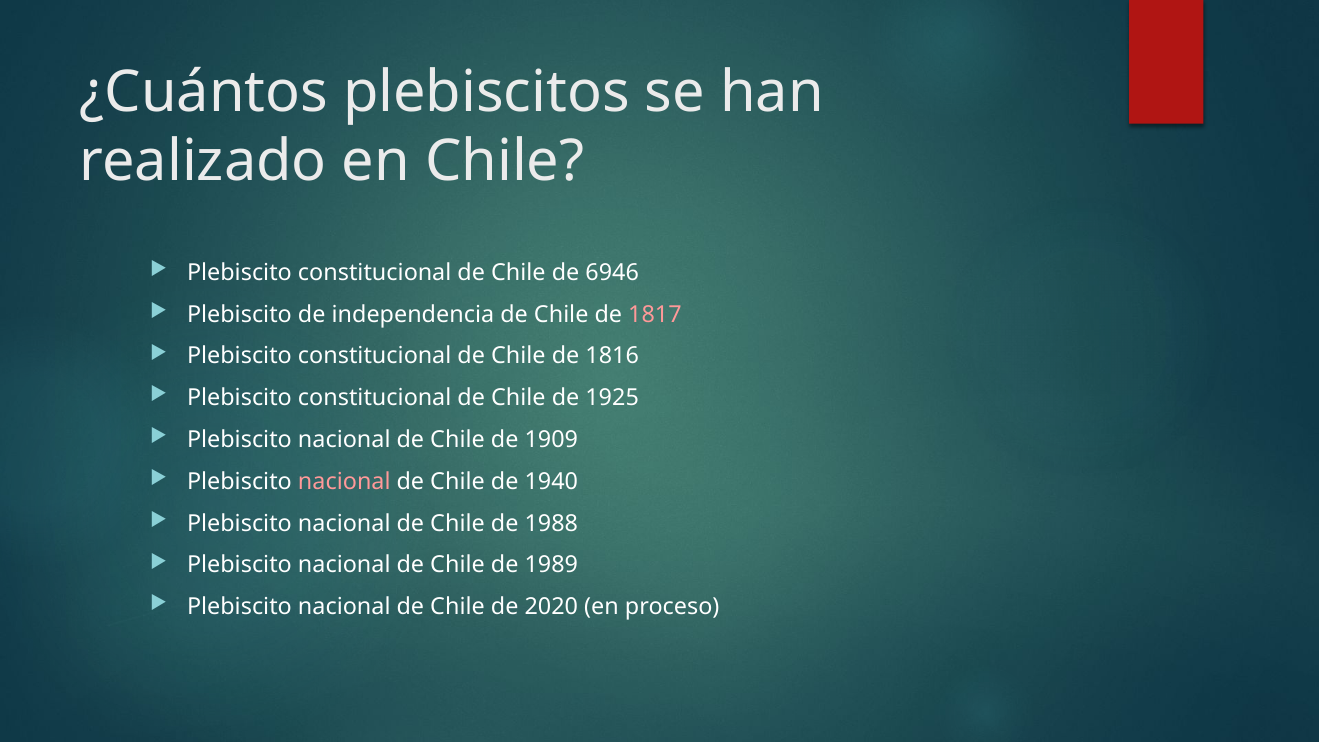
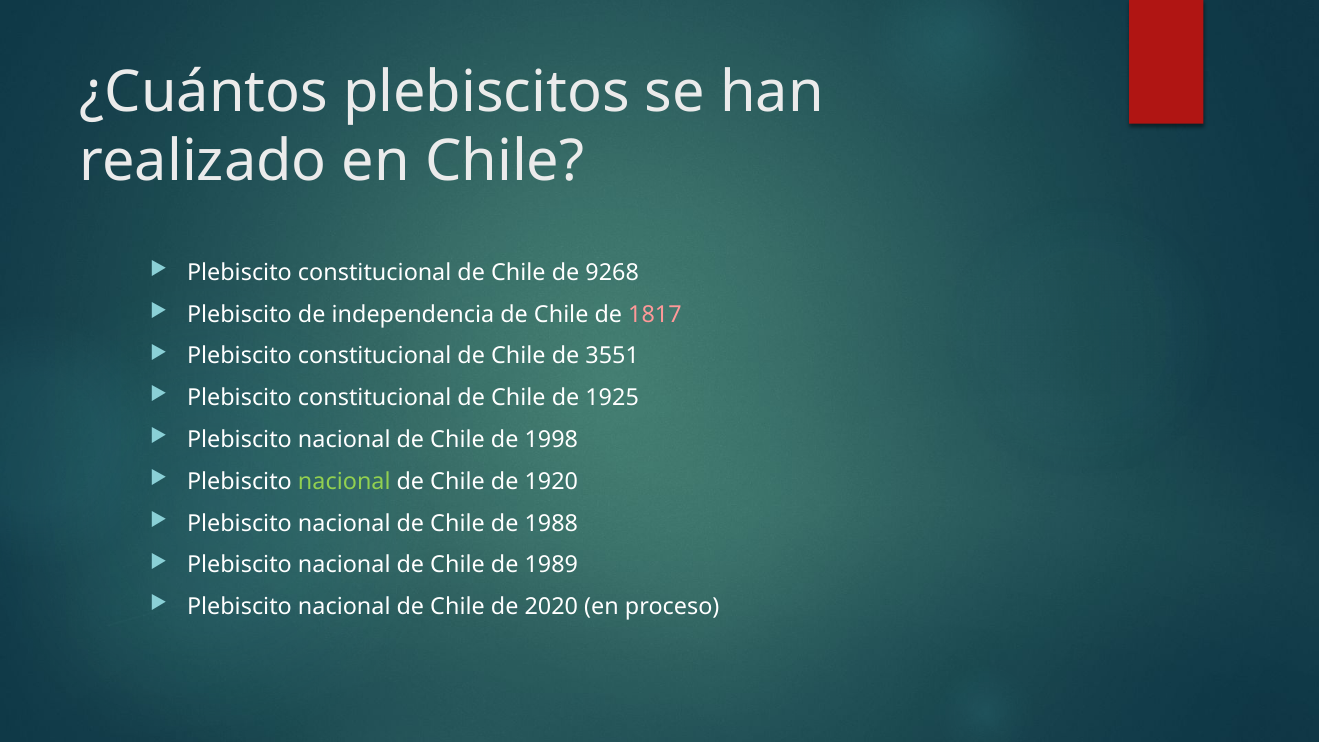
6946: 6946 -> 9268
1816: 1816 -> 3551
1909: 1909 -> 1998
nacional at (344, 482) colour: pink -> light green
1940: 1940 -> 1920
